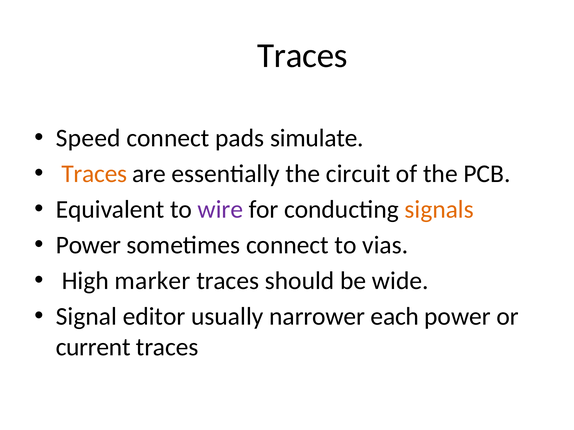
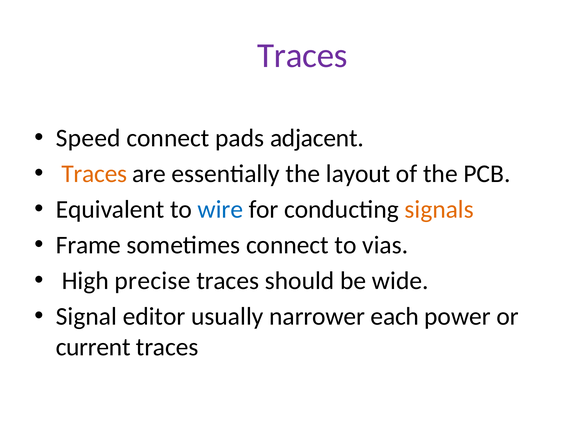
Traces at (302, 56) colour: black -> purple
simulate: simulate -> adjacent
circuit: circuit -> layout
wire colour: purple -> blue
Power at (89, 245): Power -> Frame
marker: marker -> precise
